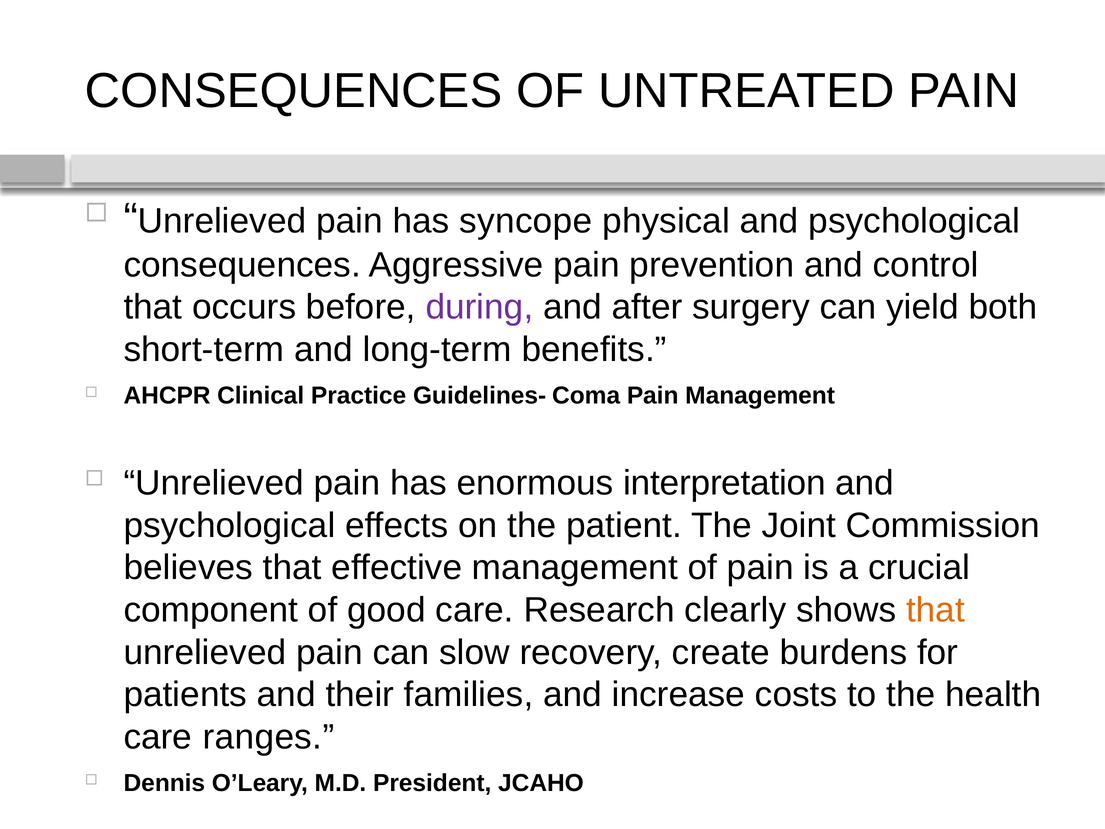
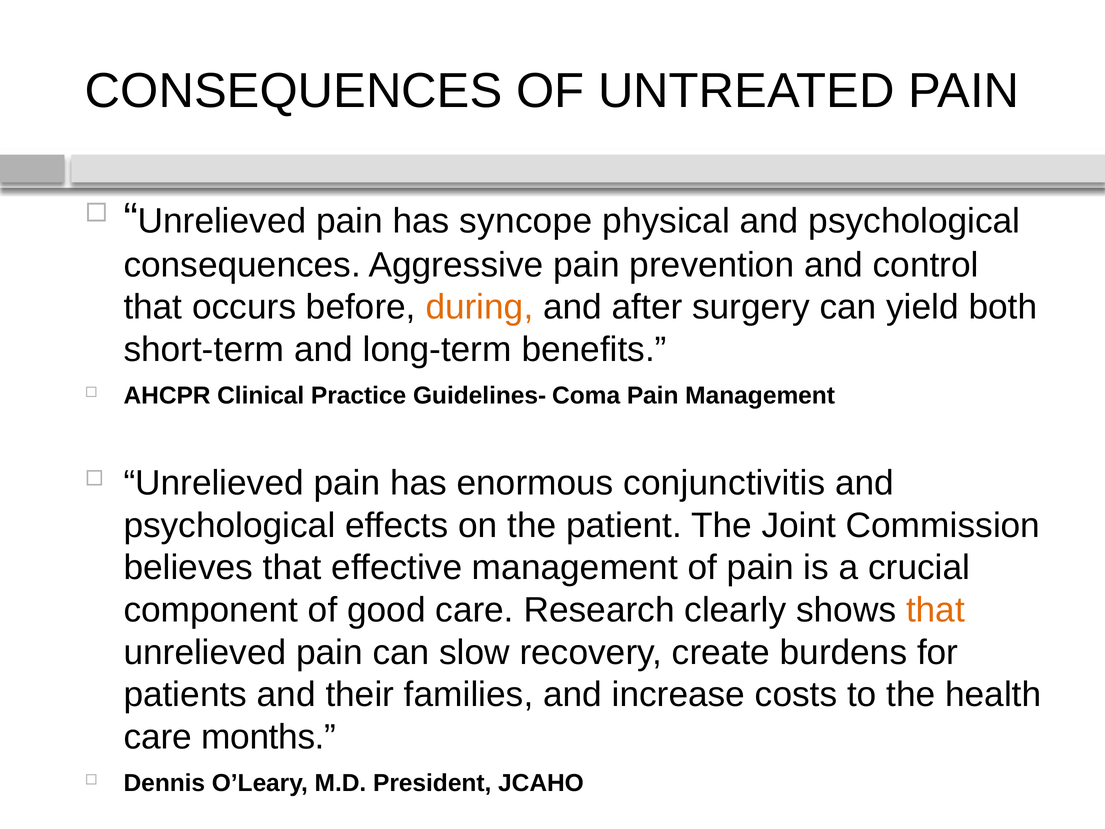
during colour: purple -> orange
interpretation: interpretation -> conjunctivitis
ranges: ranges -> months
